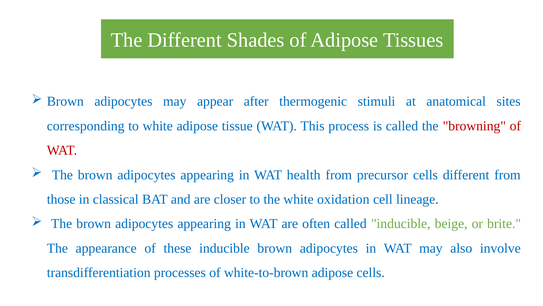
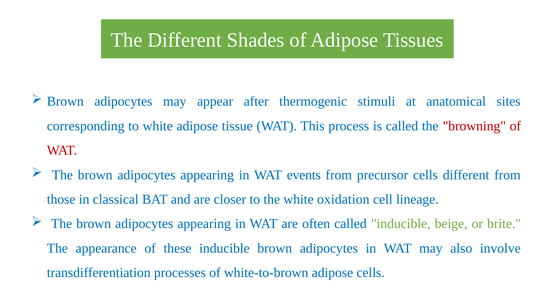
health: health -> events
